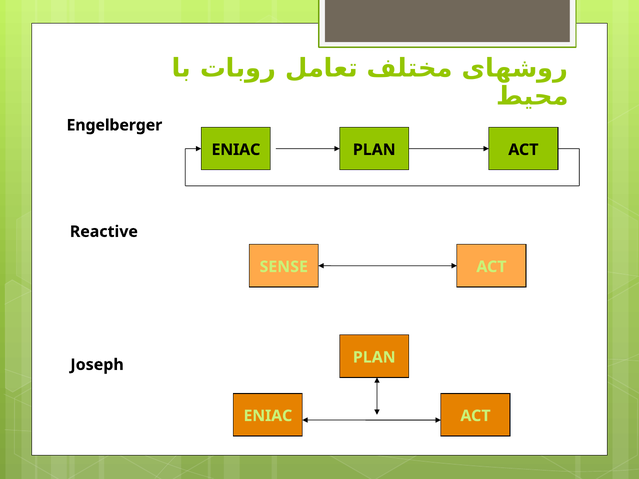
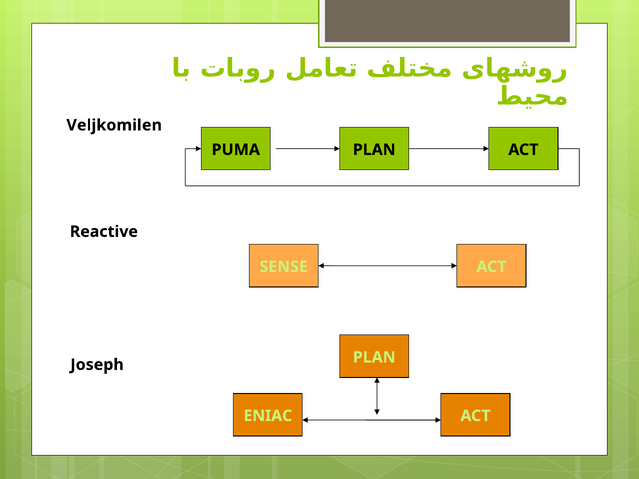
Engelberger: Engelberger -> Veljkomilen
ENIAC at (236, 150): ENIAC -> PUMA
